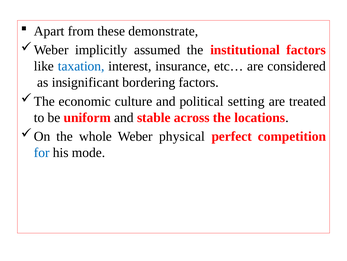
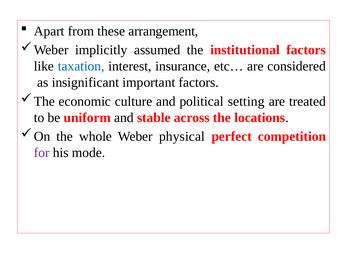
demonstrate: demonstrate -> arrangement
bordering: bordering -> important
for colour: blue -> purple
